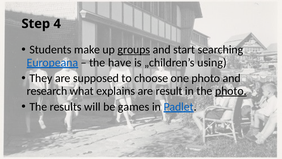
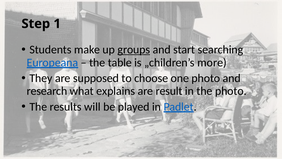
4: 4 -> 1
have: have -> table
using: using -> more
photo at (231, 91) underline: present -> none
games: games -> played
